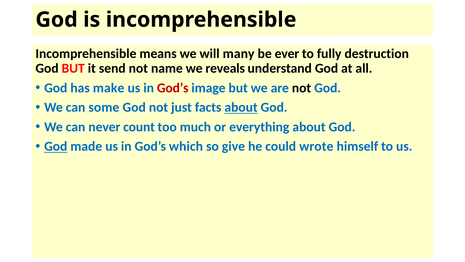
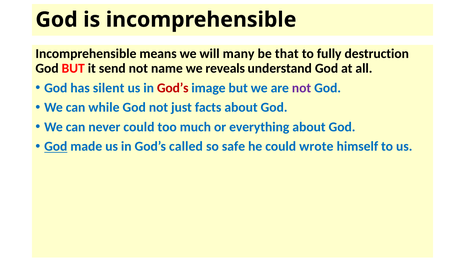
ever: ever -> that
make: make -> silent
not at (302, 88) colour: black -> purple
some: some -> while
about at (241, 107) underline: present -> none
never count: count -> could
which: which -> called
give: give -> safe
